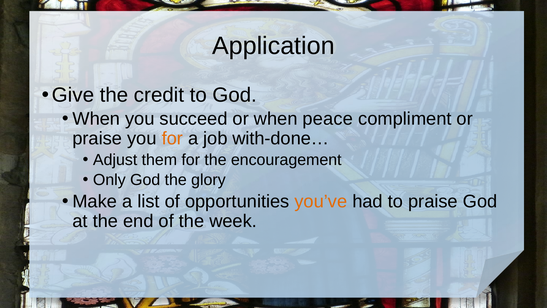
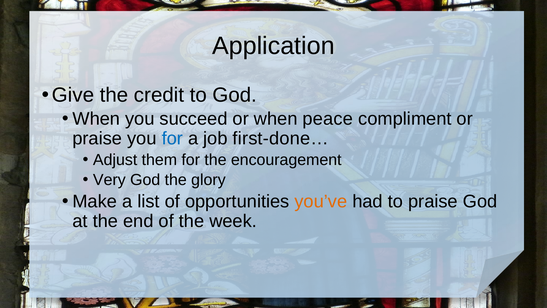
for at (172, 138) colour: orange -> blue
with-done…: with-done… -> first-done…
Only: Only -> Very
